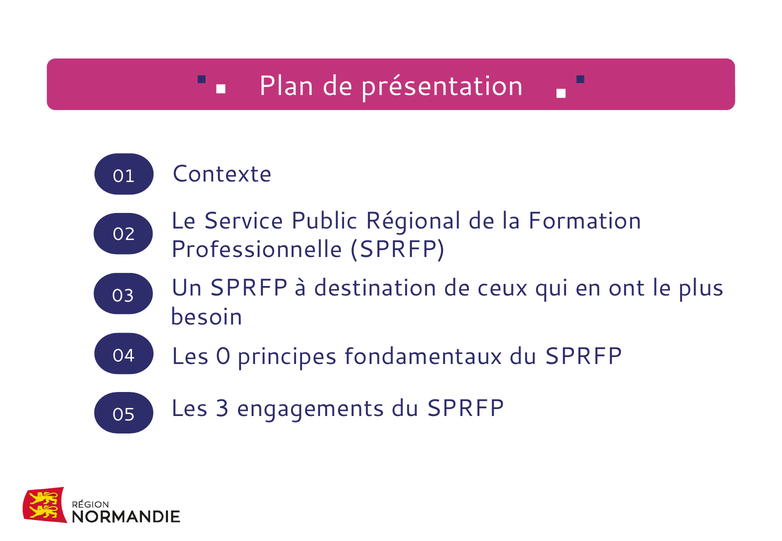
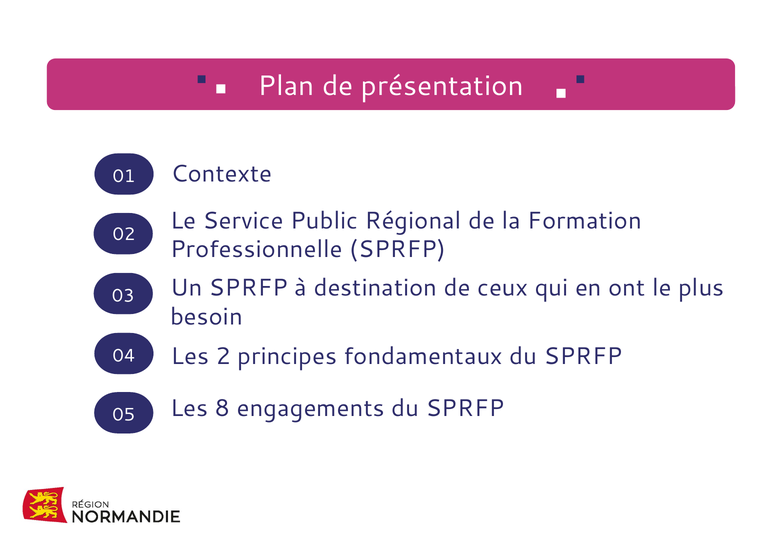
0: 0 -> 2
3: 3 -> 8
